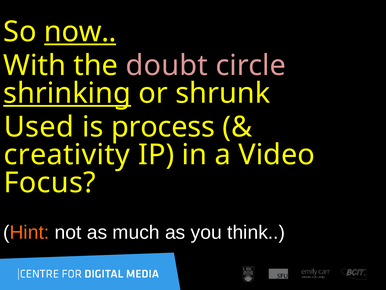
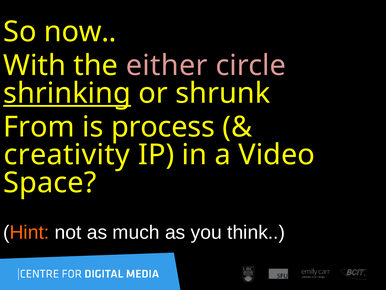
now underline: present -> none
doubt: doubt -> either
Used: Used -> From
Focus: Focus -> Space
